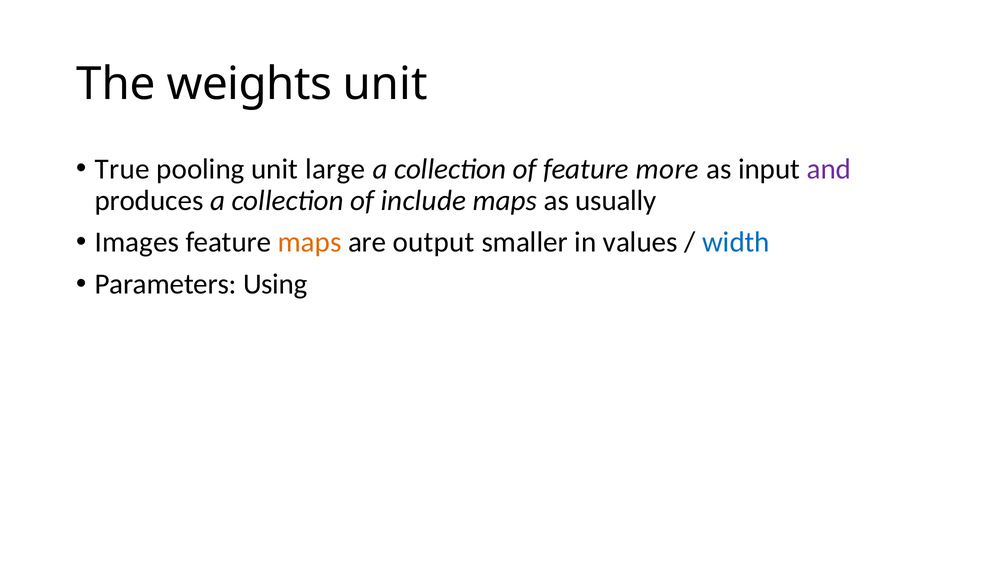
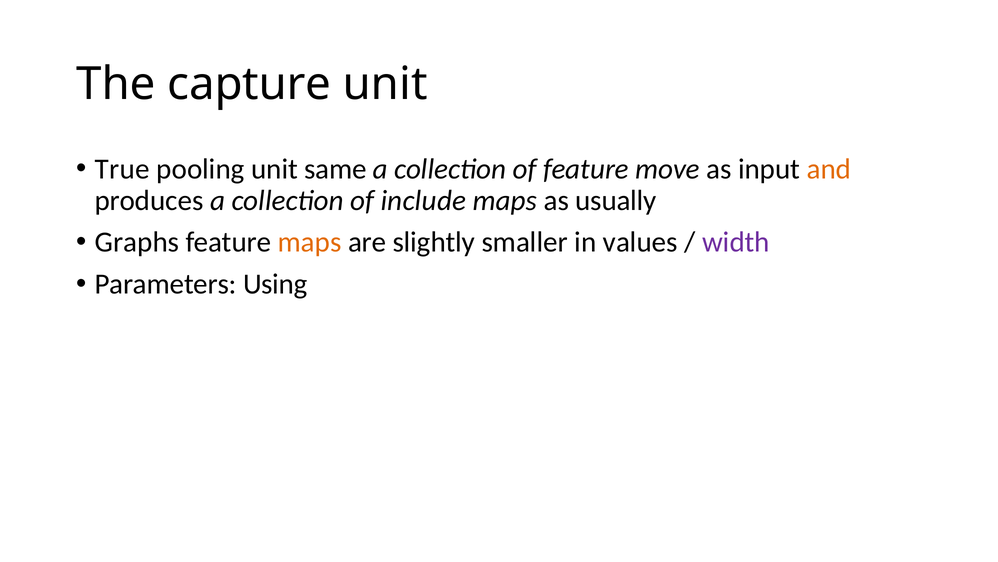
weights: weights -> capture
large: large -> same
more: more -> move
and colour: purple -> orange
Images: Images -> Graphs
output: output -> slightly
width colour: blue -> purple
